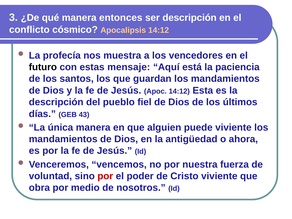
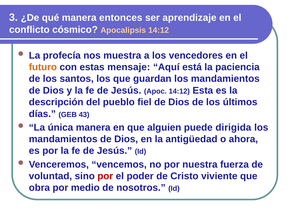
ser descripción: descripción -> aprendizaje
futuro colour: black -> orange
puede viviente: viviente -> dirigida
